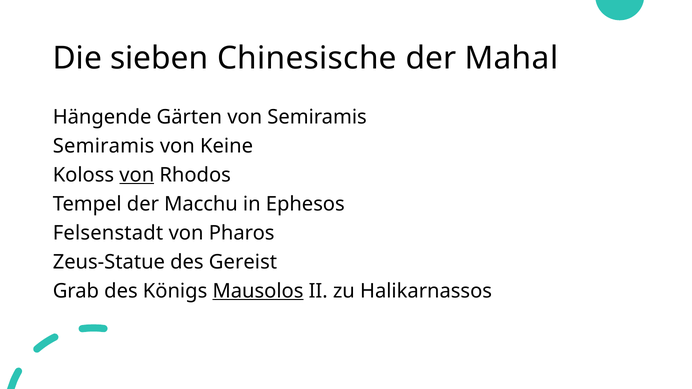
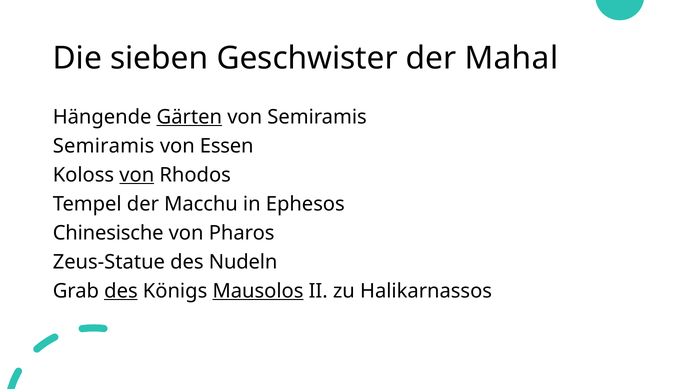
Chinesische: Chinesische -> Geschwister
Gärten underline: none -> present
Keine: Keine -> Essen
Felsenstadt: Felsenstadt -> Chinesische
Gereist: Gereist -> Nudeln
des at (121, 291) underline: none -> present
